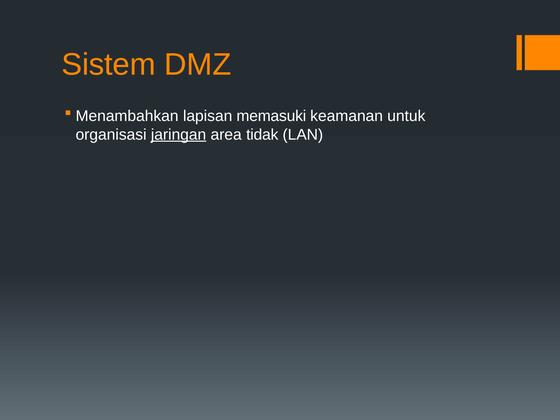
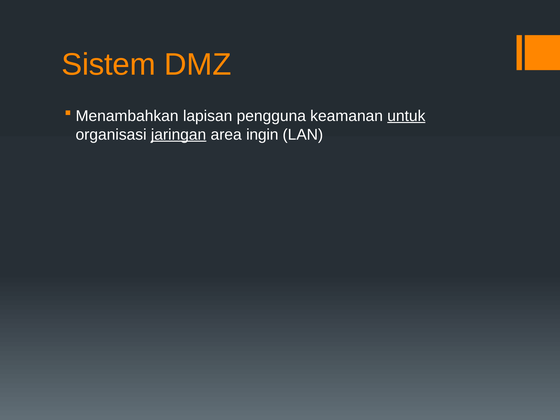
memasuki: memasuki -> pengguna
untuk underline: none -> present
tidak: tidak -> ingin
